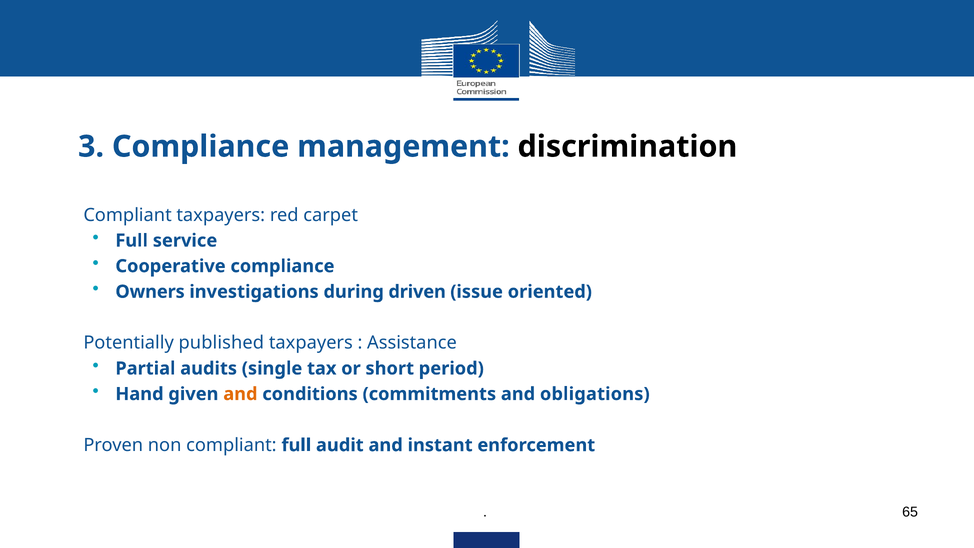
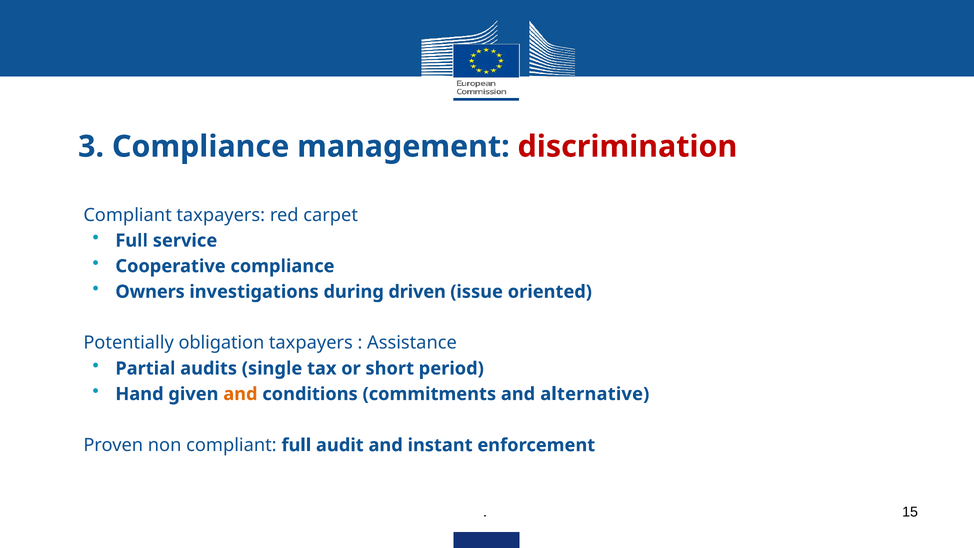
discrimination colour: black -> red
published: published -> obligation
obligations: obligations -> alternative
65: 65 -> 15
